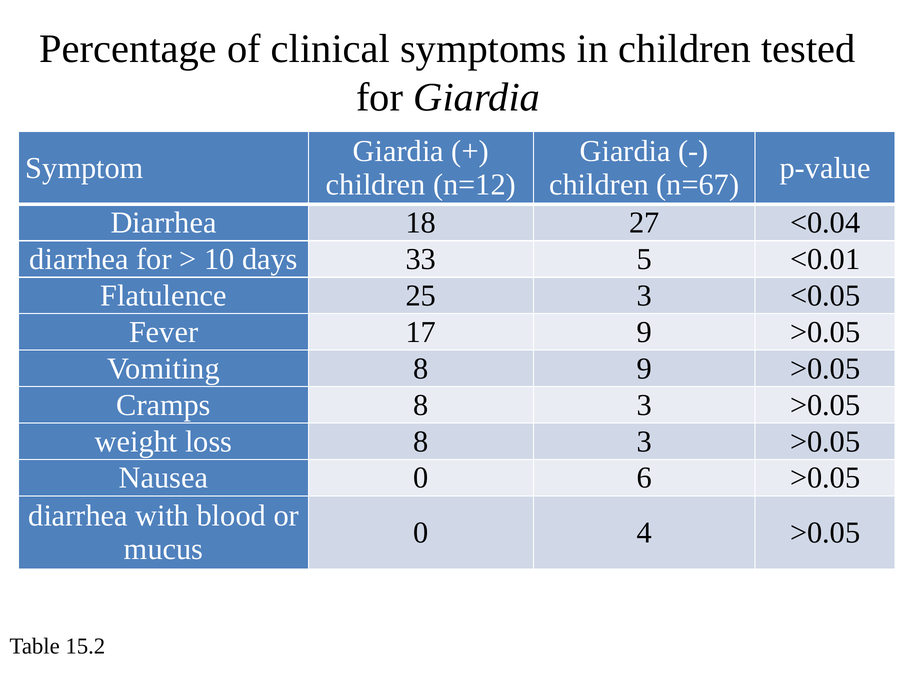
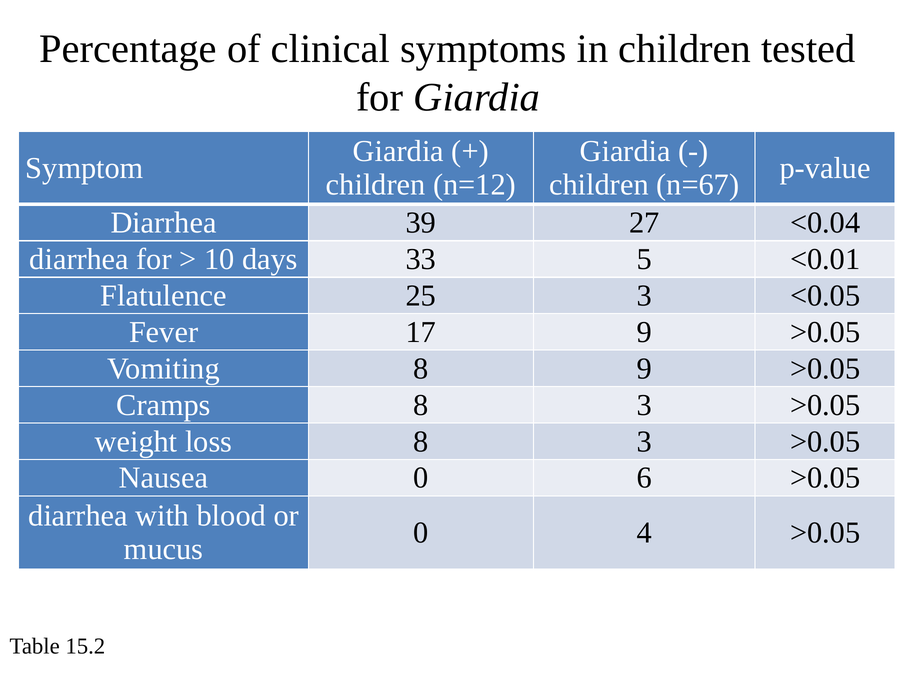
18: 18 -> 39
